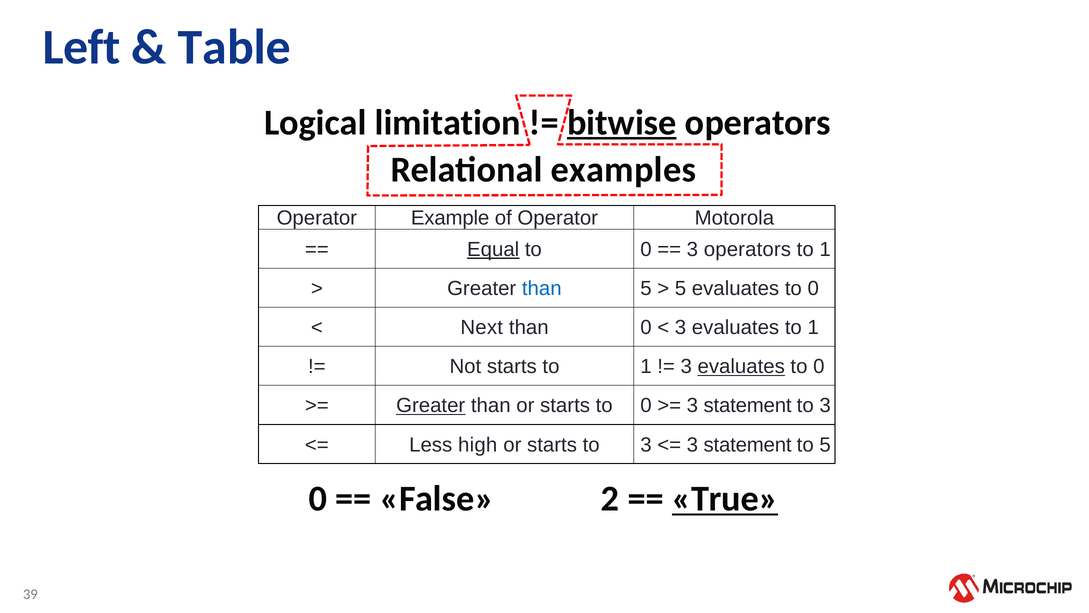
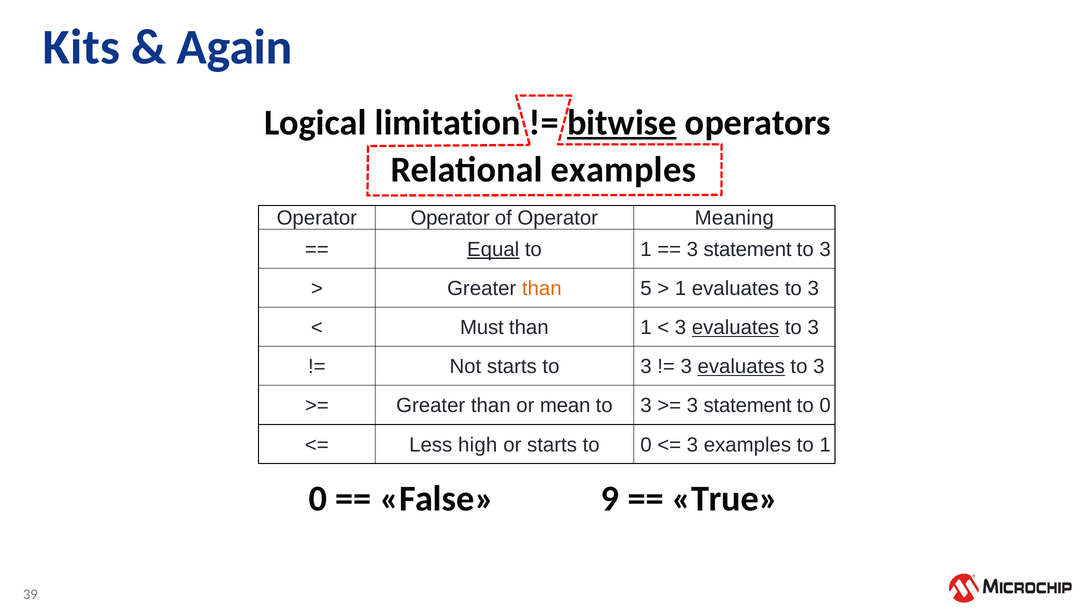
Left: Left -> Kits
Table: Table -> Again
Operator Example: Example -> Operator
Motorola: Motorola -> Meaning
0 at (646, 249): 0 -> 1
operators at (747, 249): operators -> statement
1 at (825, 249): 1 -> 3
than at (542, 288) colour: blue -> orange
5 at (681, 288): 5 -> 1
0 at (813, 288): 0 -> 3
Next: Next -> Must
than 0: 0 -> 1
evaluates at (736, 327) underline: none -> present
1 at (813, 327): 1 -> 3
1 at (646, 367): 1 -> 3
0 at (819, 367): 0 -> 3
Greater at (431, 406) underline: present -> none
than or starts: starts -> mean
0 at (646, 406): 0 -> 3
3 at (825, 406): 3 -> 0
3 at (646, 445): 3 -> 0
statement at (748, 445): statement -> examples
5 at (825, 445): 5 -> 1
2: 2 -> 9
True underline: present -> none
